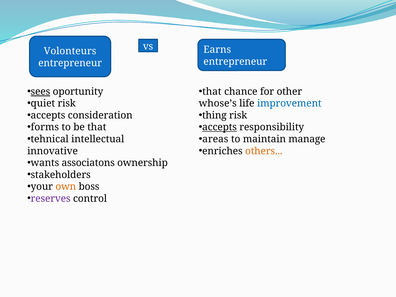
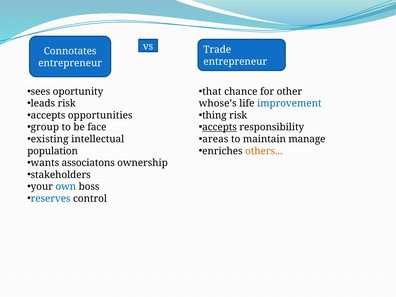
Earns: Earns -> Trade
Volonteurs: Volonteurs -> Connotates
sees underline: present -> none
quiet: quiet -> leads
consideration: consideration -> opportunities
forms: forms -> group
be that: that -> face
tehnical: tehnical -> existing
innovative: innovative -> population
own colour: orange -> blue
reserves colour: purple -> blue
